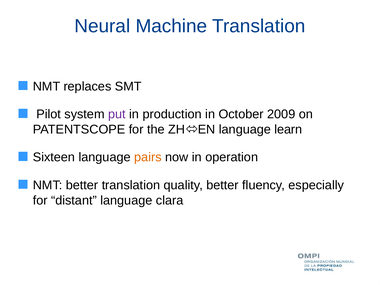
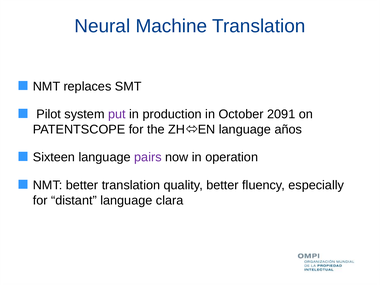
2009: 2009 -> 2091
learn: learn -> años
pairs colour: orange -> purple
